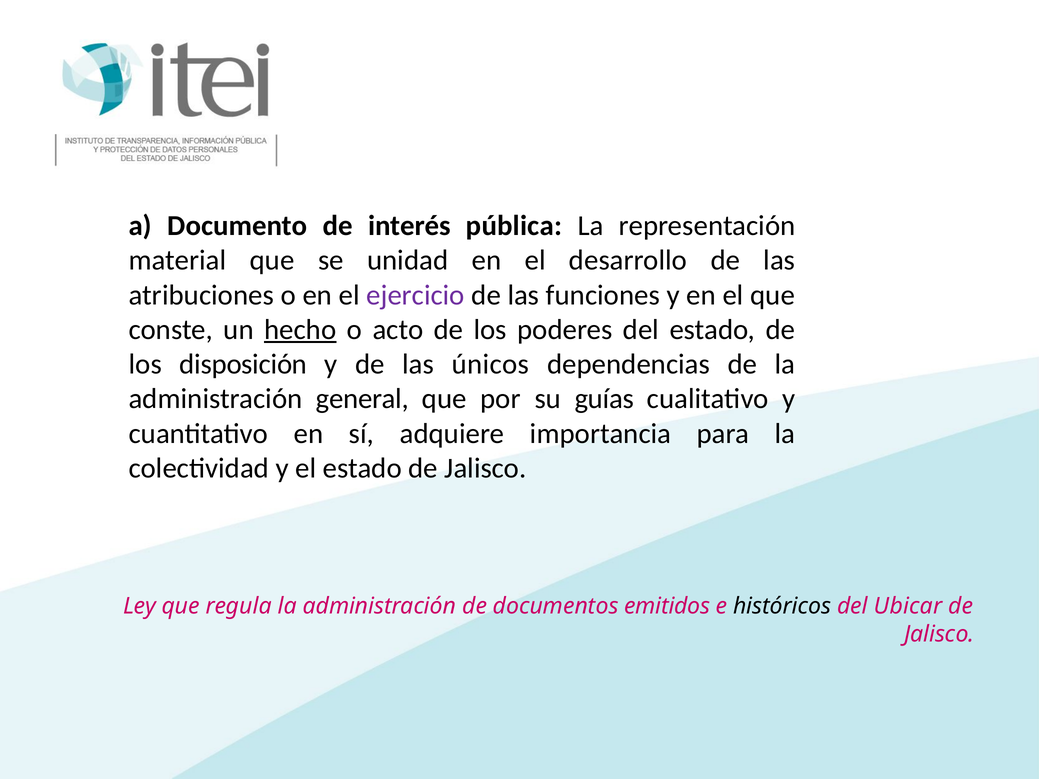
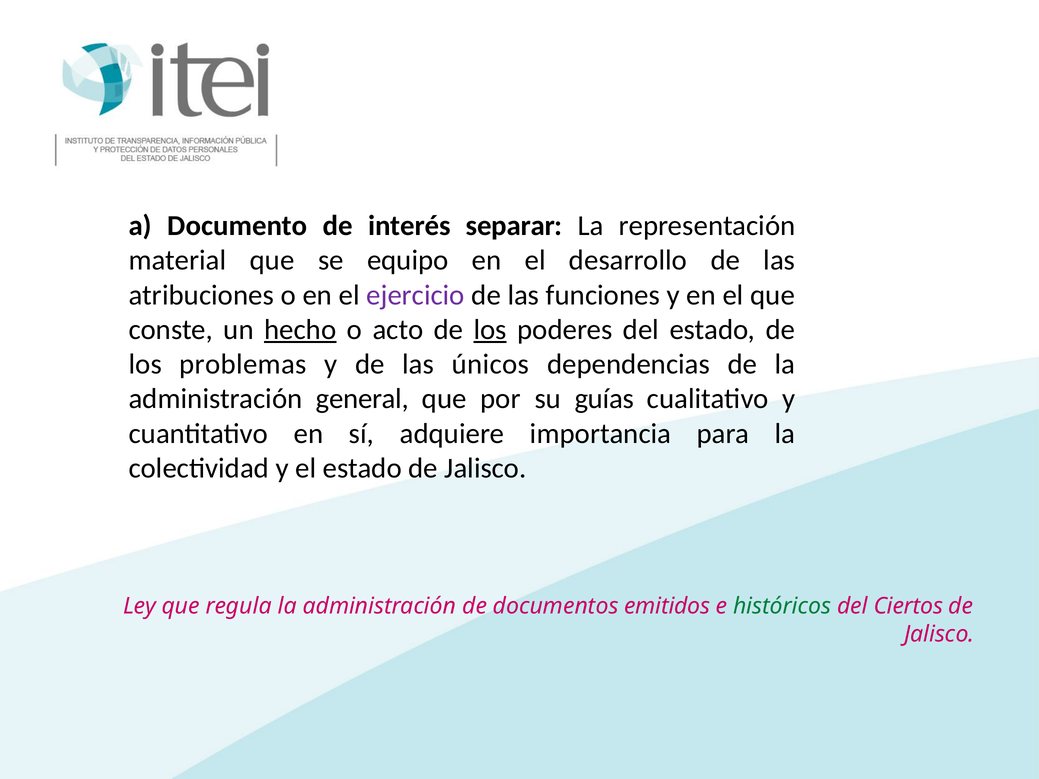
pública: pública -> separar
unidad: unidad -> equipo
los at (490, 330) underline: none -> present
disposición: disposición -> problemas
históricos colour: black -> green
Ubicar: Ubicar -> Ciertos
